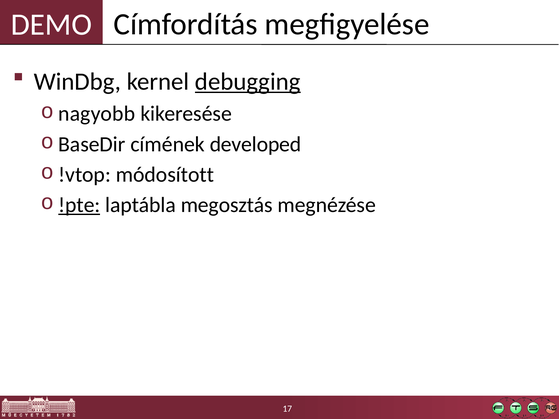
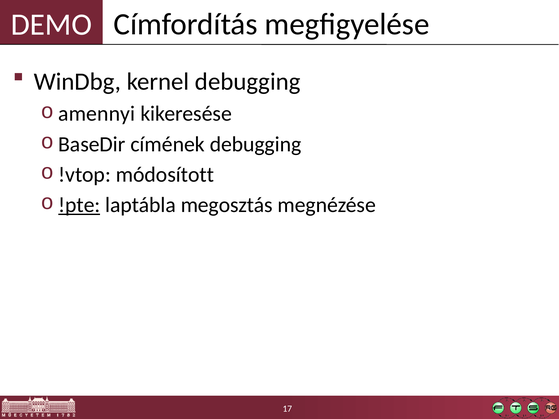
debugging at (248, 82) underline: present -> none
nagyobb: nagyobb -> amennyi
címének developed: developed -> debugging
